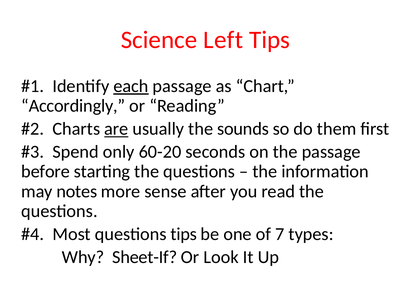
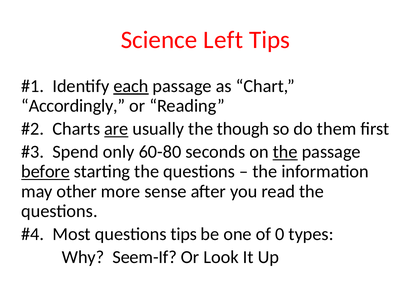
sounds: sounds -> though
60-20: 60-20 -> 60-80
the at (285, 152) underline: none -> present
before underline: none -> present
notes: notes -> other
7: 7 -> 0
Sheet-If: Sheet-If -> Seem-If
